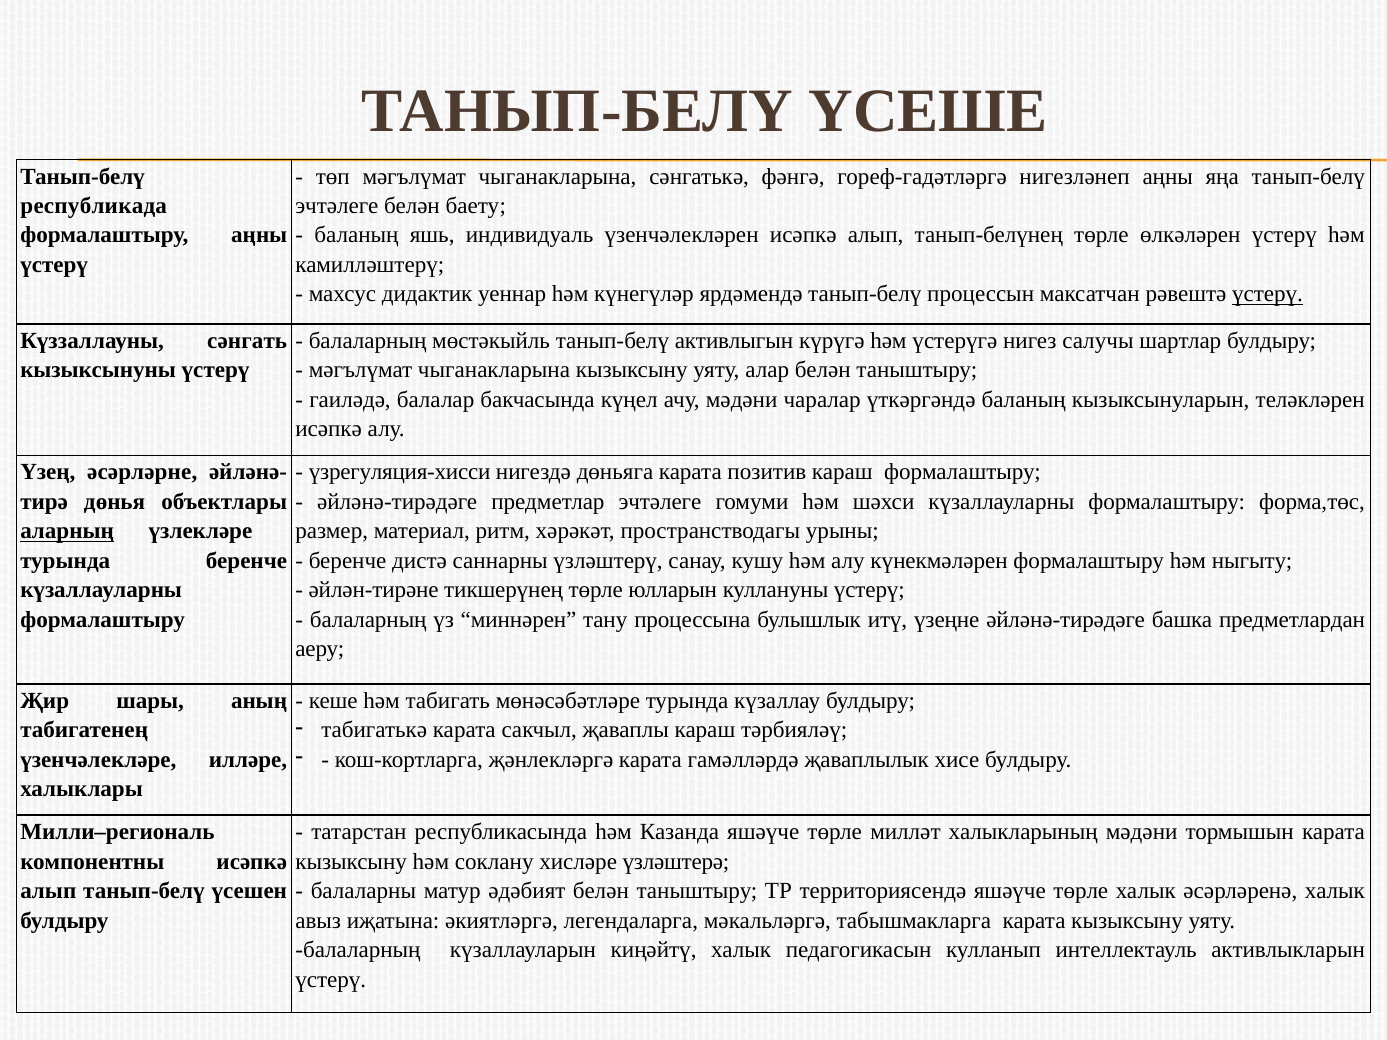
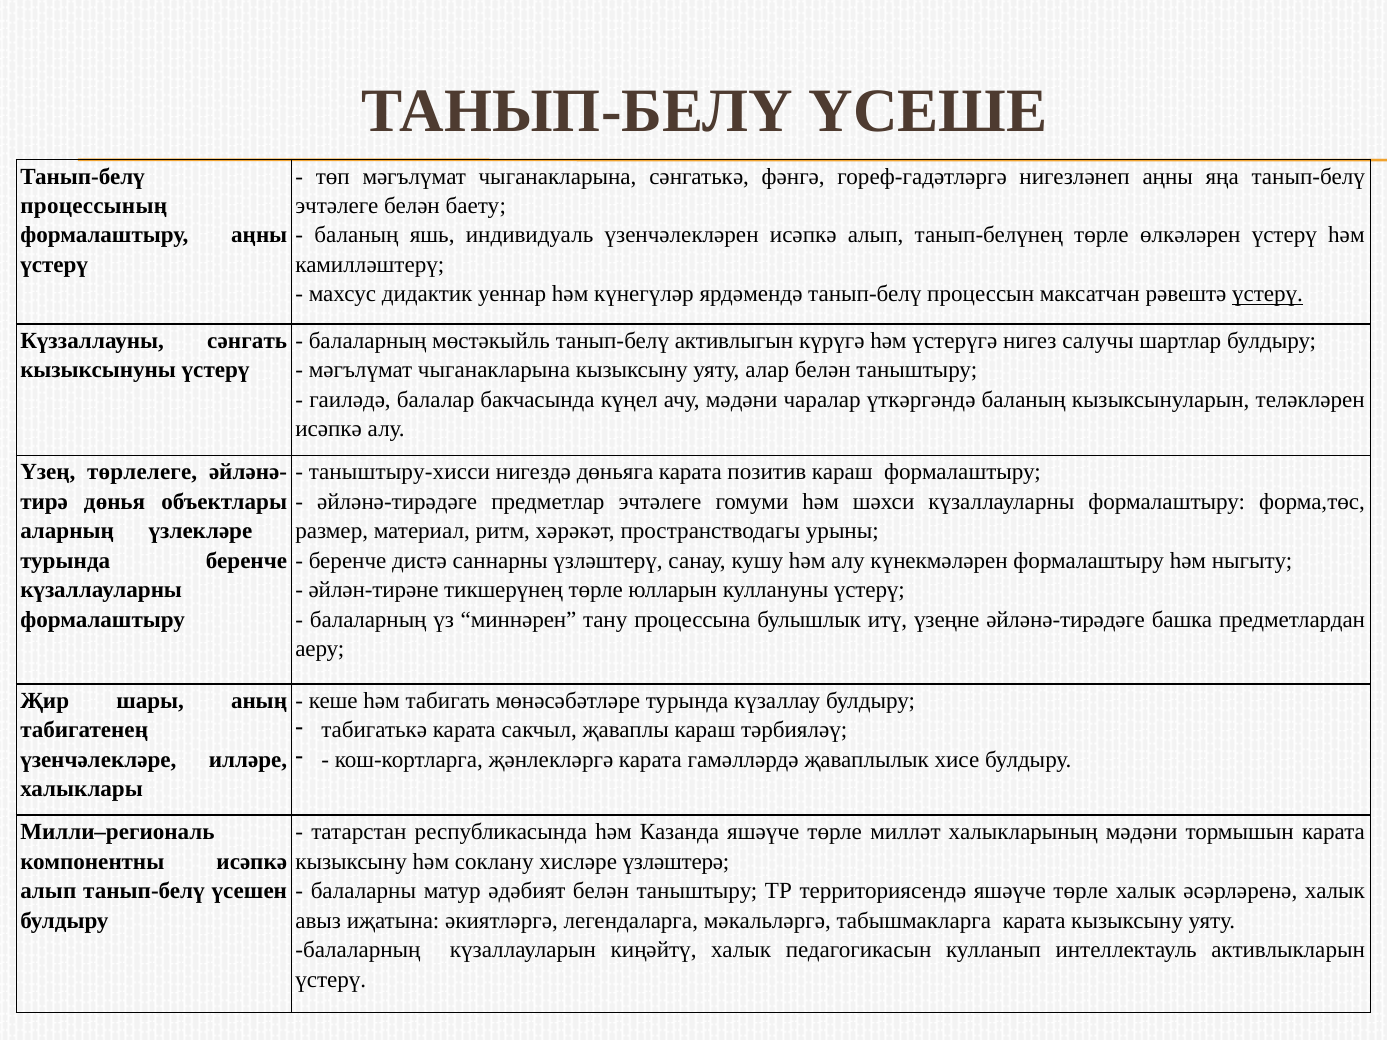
республикада: республикада -> процессының
әсәрләрне: әсәрләрне -> төрлелеге
үзрегуляция-хисси: үзрегуляция-хисси -> таныштыру-хисси
аларның underline: present -> none
